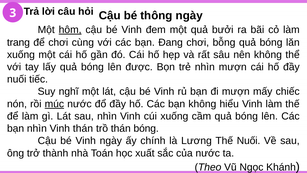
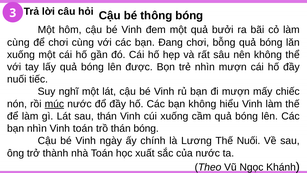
thông ngày: ngày -> bóng
hôm underline: present -> none
trang at (18, 42): trang -> cùng
sau nhìn: nhìn -> thán
Vinh thán: thán -> toán
